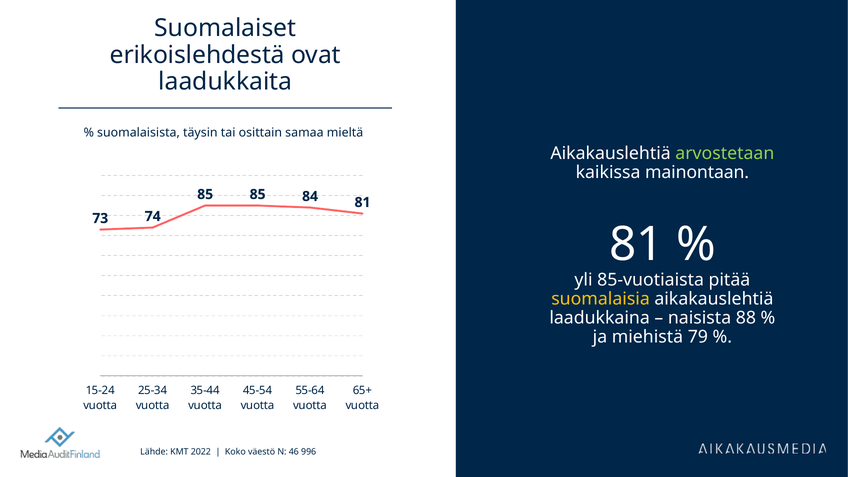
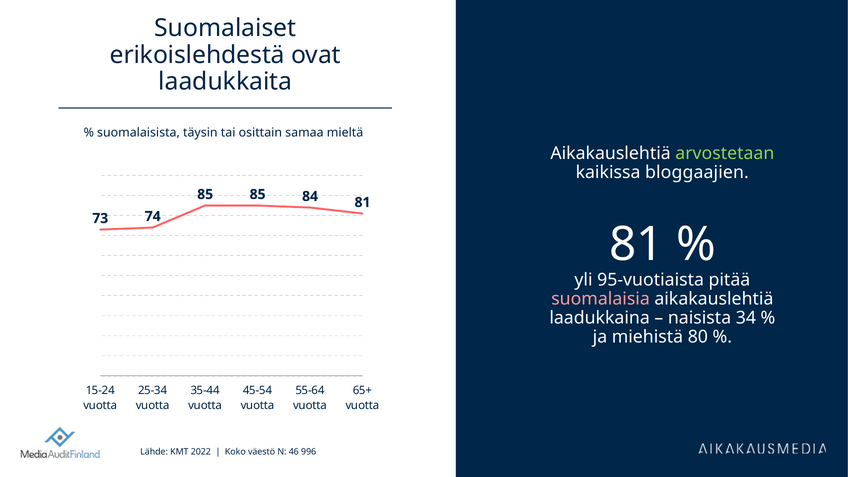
mainontaan: mainontaan -> bloggaajien
85-vuotiaista: 85-vuotiaista -> 95-vuotiaista
suomalaisia colour: yellow -> pink
88: 88 -> 34
79: 79 -> 80
